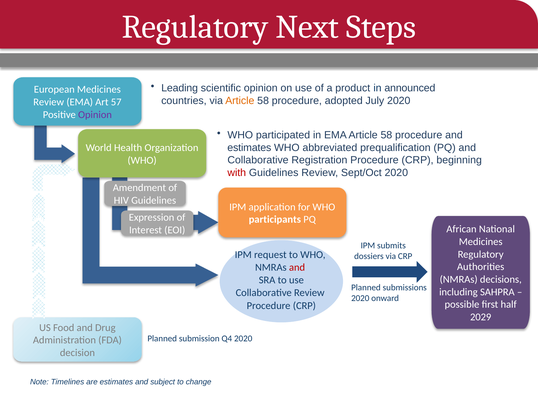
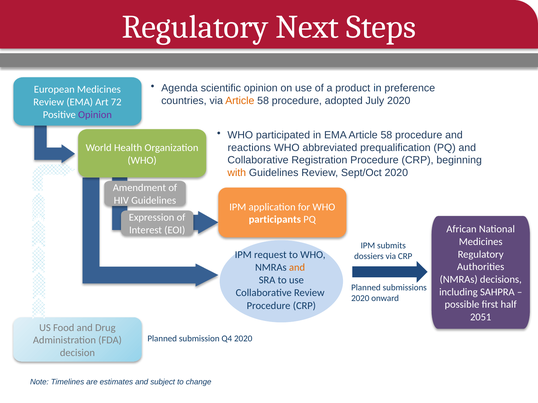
Leading: Leading -> Agenda
announced: announced -> preference
57: 57 -> 72
estimates at (249, 148): estimates -> reactions
with colour: red -> orange
and at (297, 268) colour: red -> orange
2029: 2029 -> 2051
